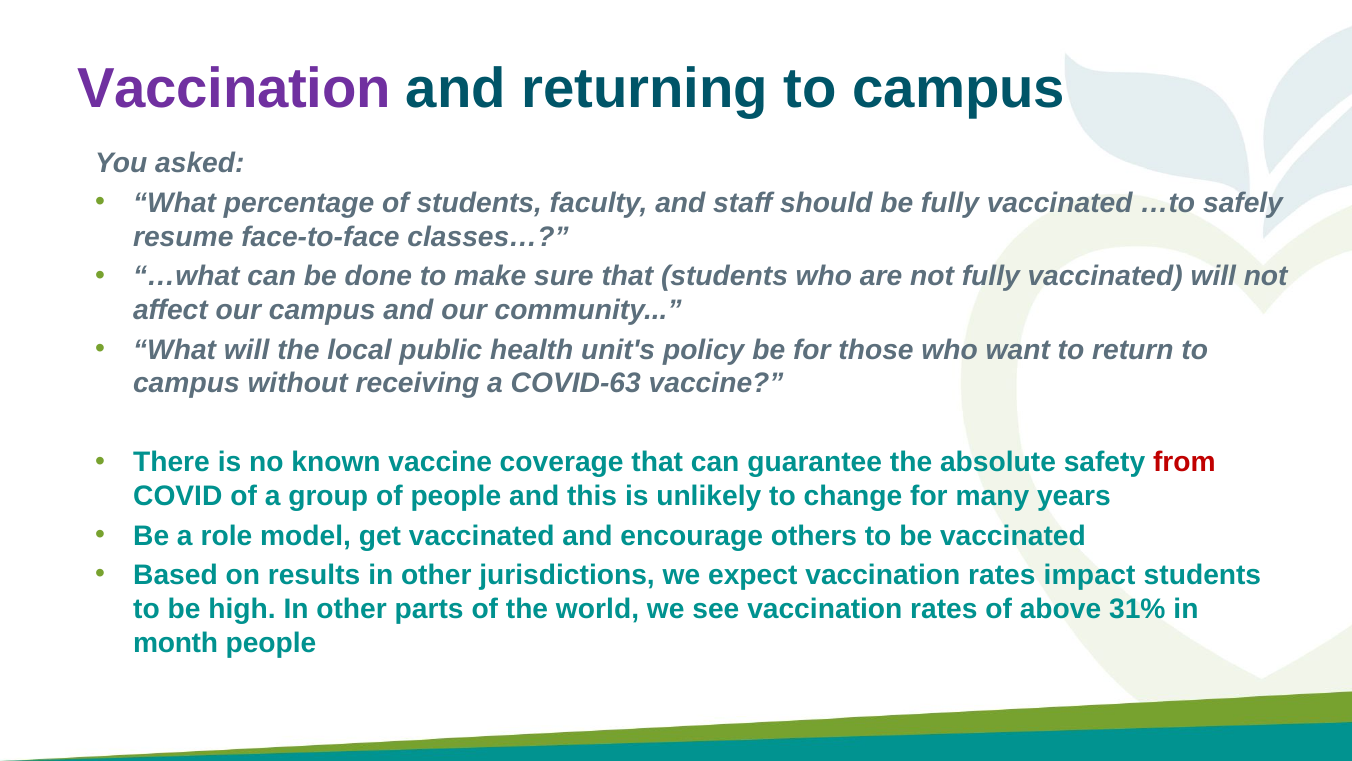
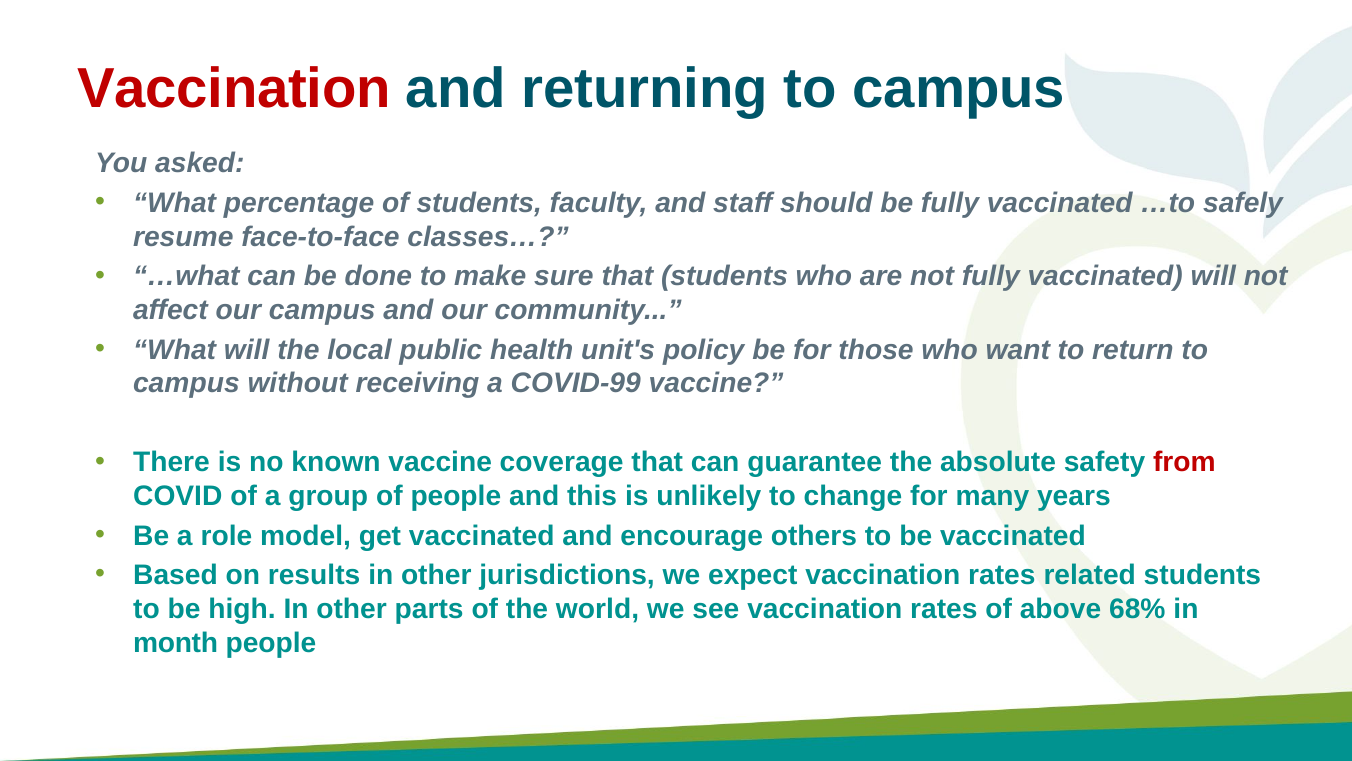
Vaccination at (234, 89) colour: purple -> red
COVID-63: COVID-63 -> COVID-99
impact: impact -> related
31%: 31% -> 68%
